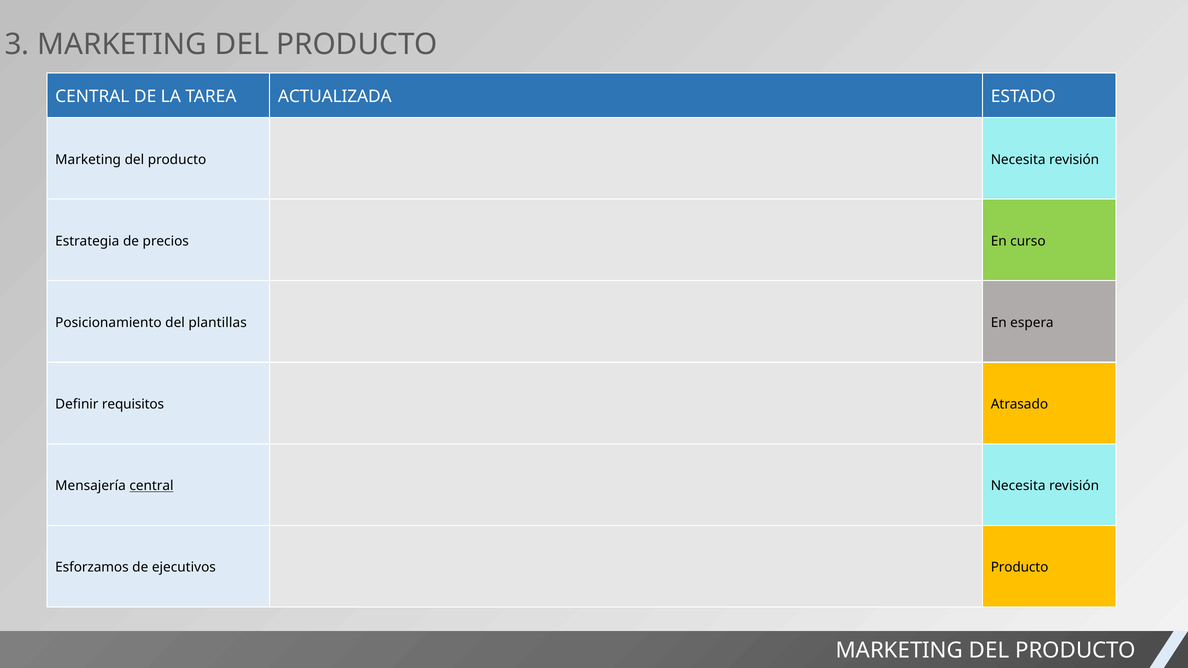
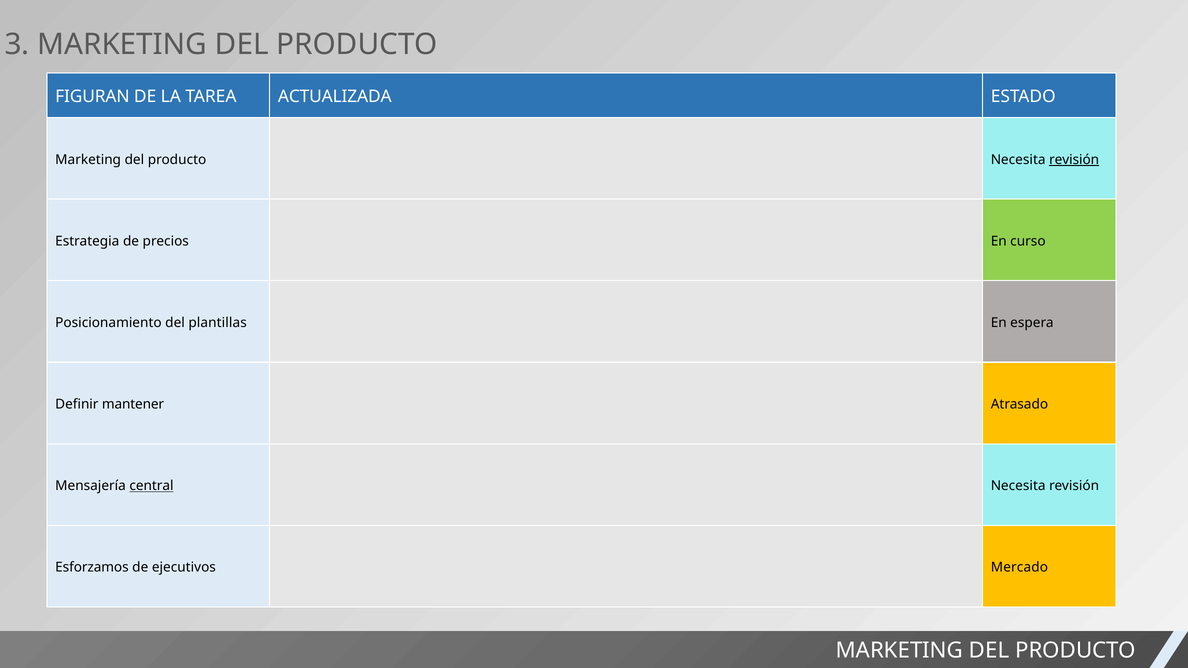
CENTRAL at (92, 97): CENTRAL -> FIGURAN
revisión at (1074, 160) underline: none -> present
requisitos: requisitos -> mantener
ejecutivos Producto: Producto -> Mercado
